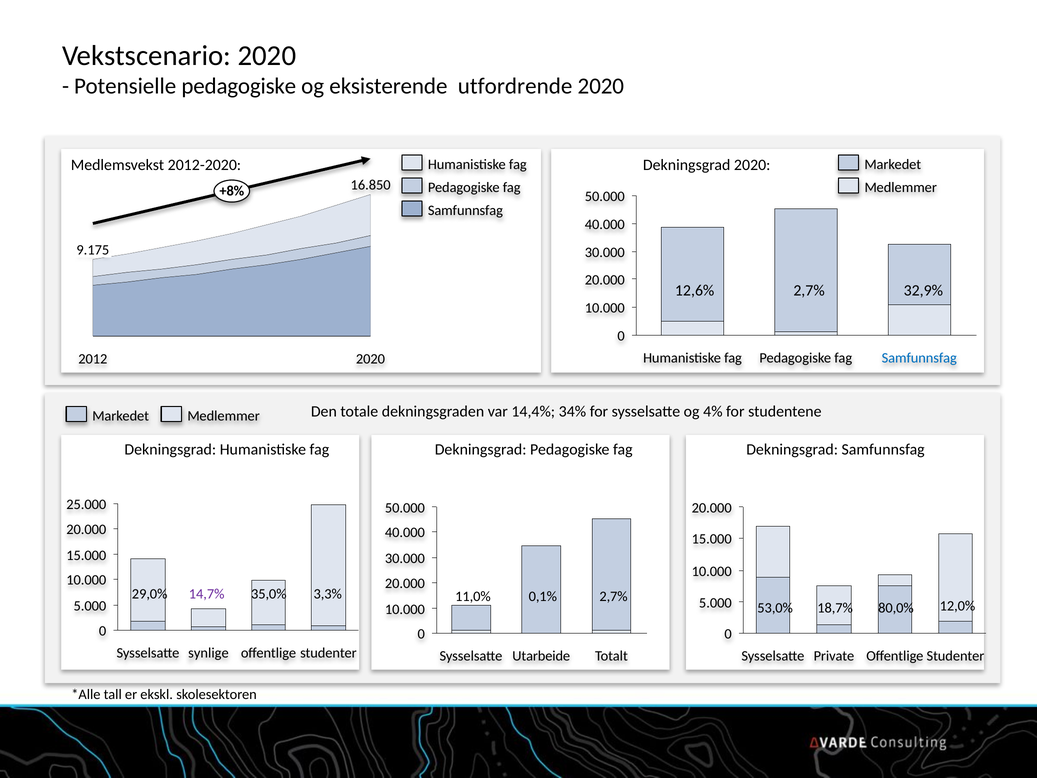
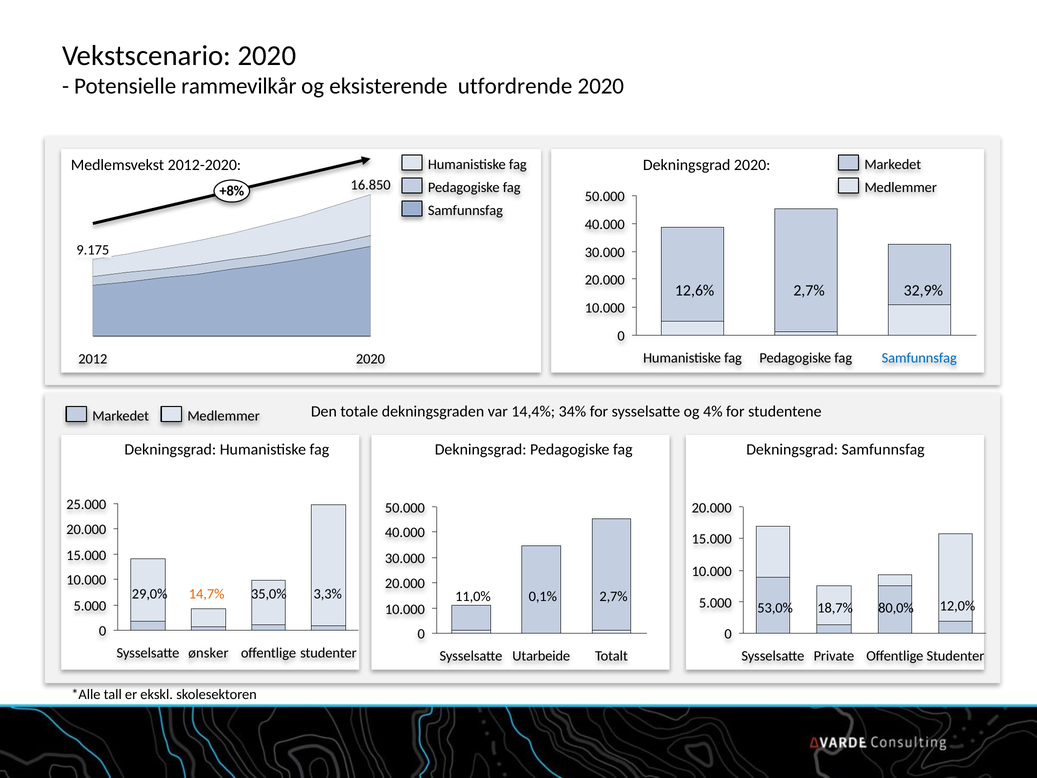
Potensielle pedagogiske: pedagogiske -> rammevilkår
14,7% colour: purple -> orange
synlige: synlige -> ønsker
